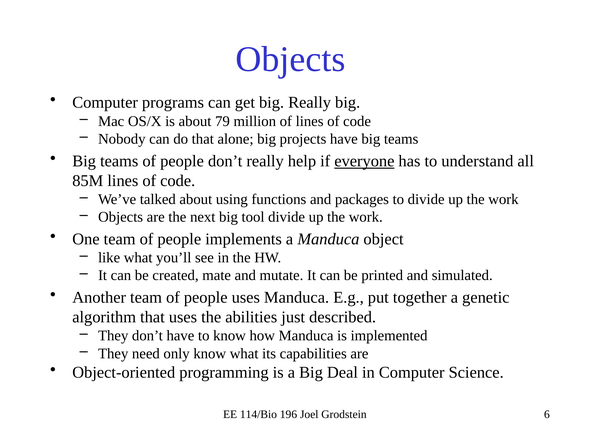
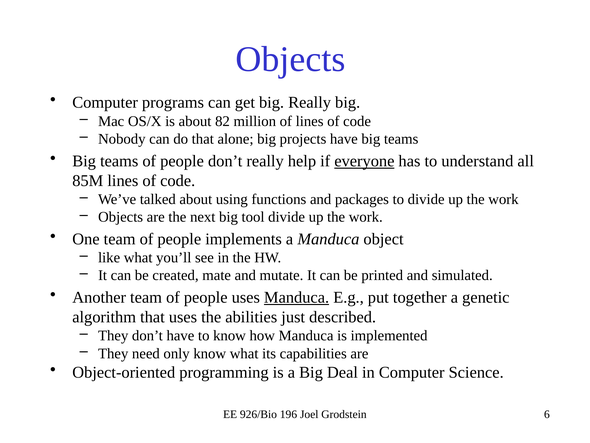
79: 79 -> 82
Manduca at (297, 297) underline: none -> present
114/Bio: 114/Bio -> 926/Bio
